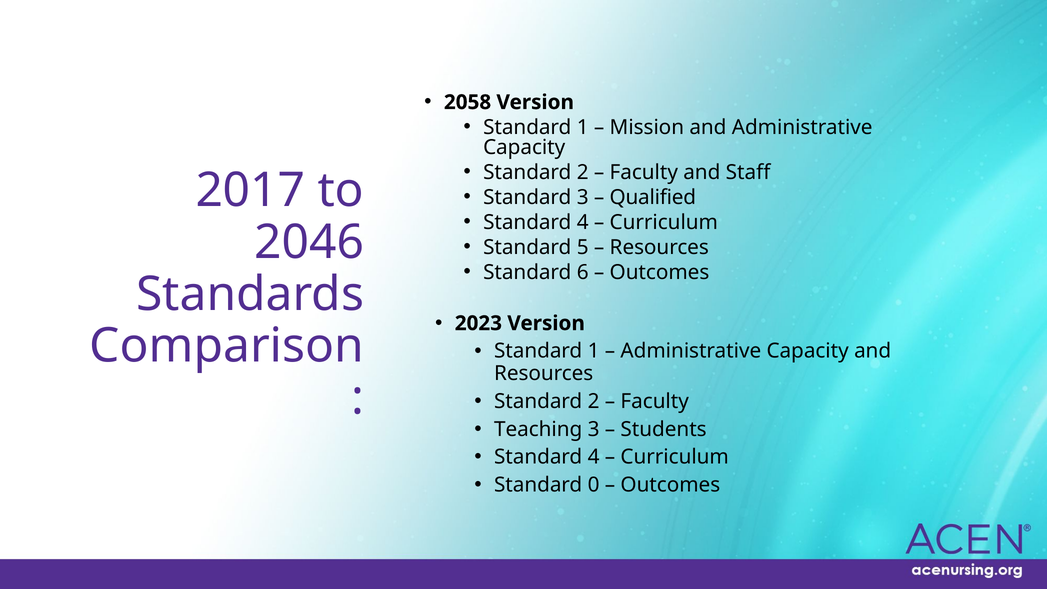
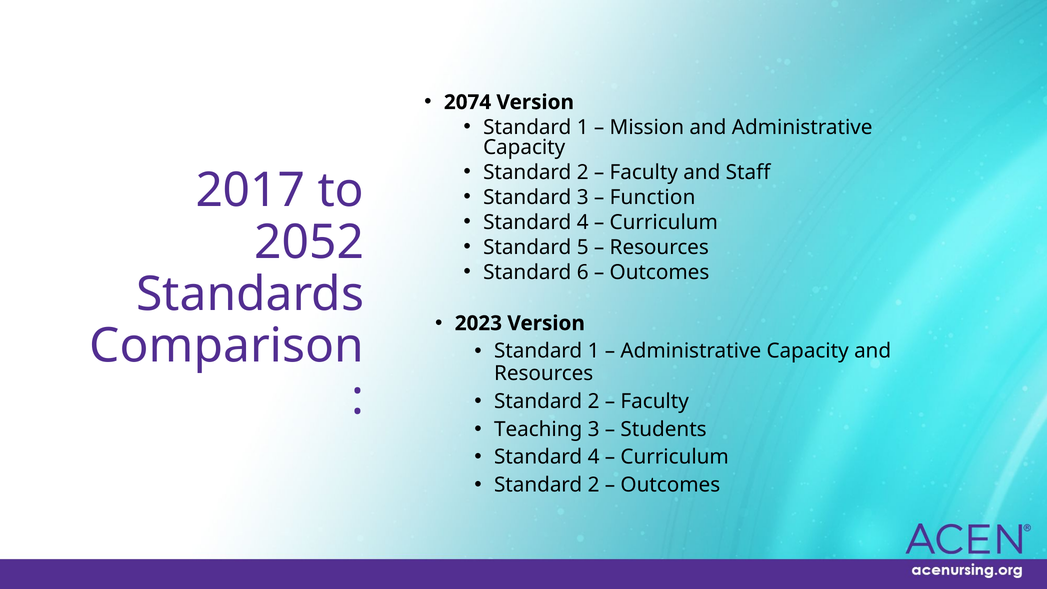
2058: 2058 -> 2074
Qualified: Qualified -> Function
2046: 2046 -> 2052
0 at (594, 485): 0 -> 2
